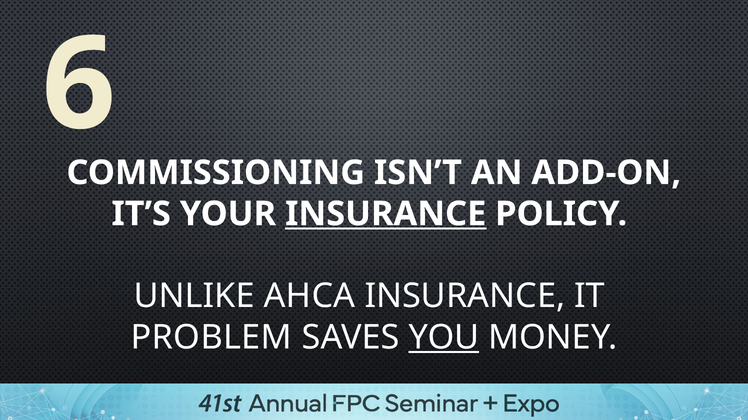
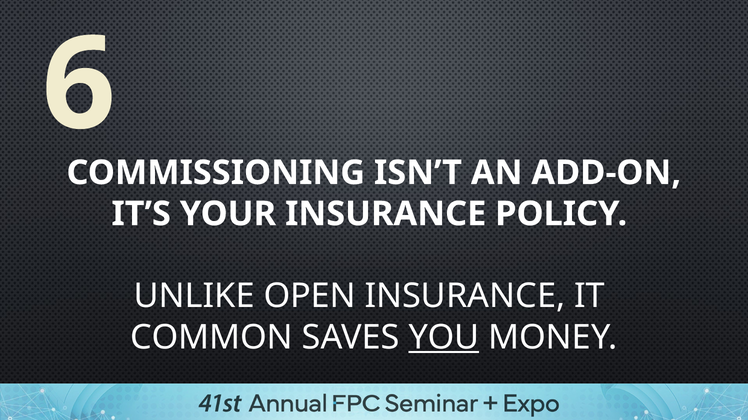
INSURANCE at (386, 214) underline: present -> none
AHCA: AHCA -> OPEN
PROBLEM: PROBLEM -> COMMON
